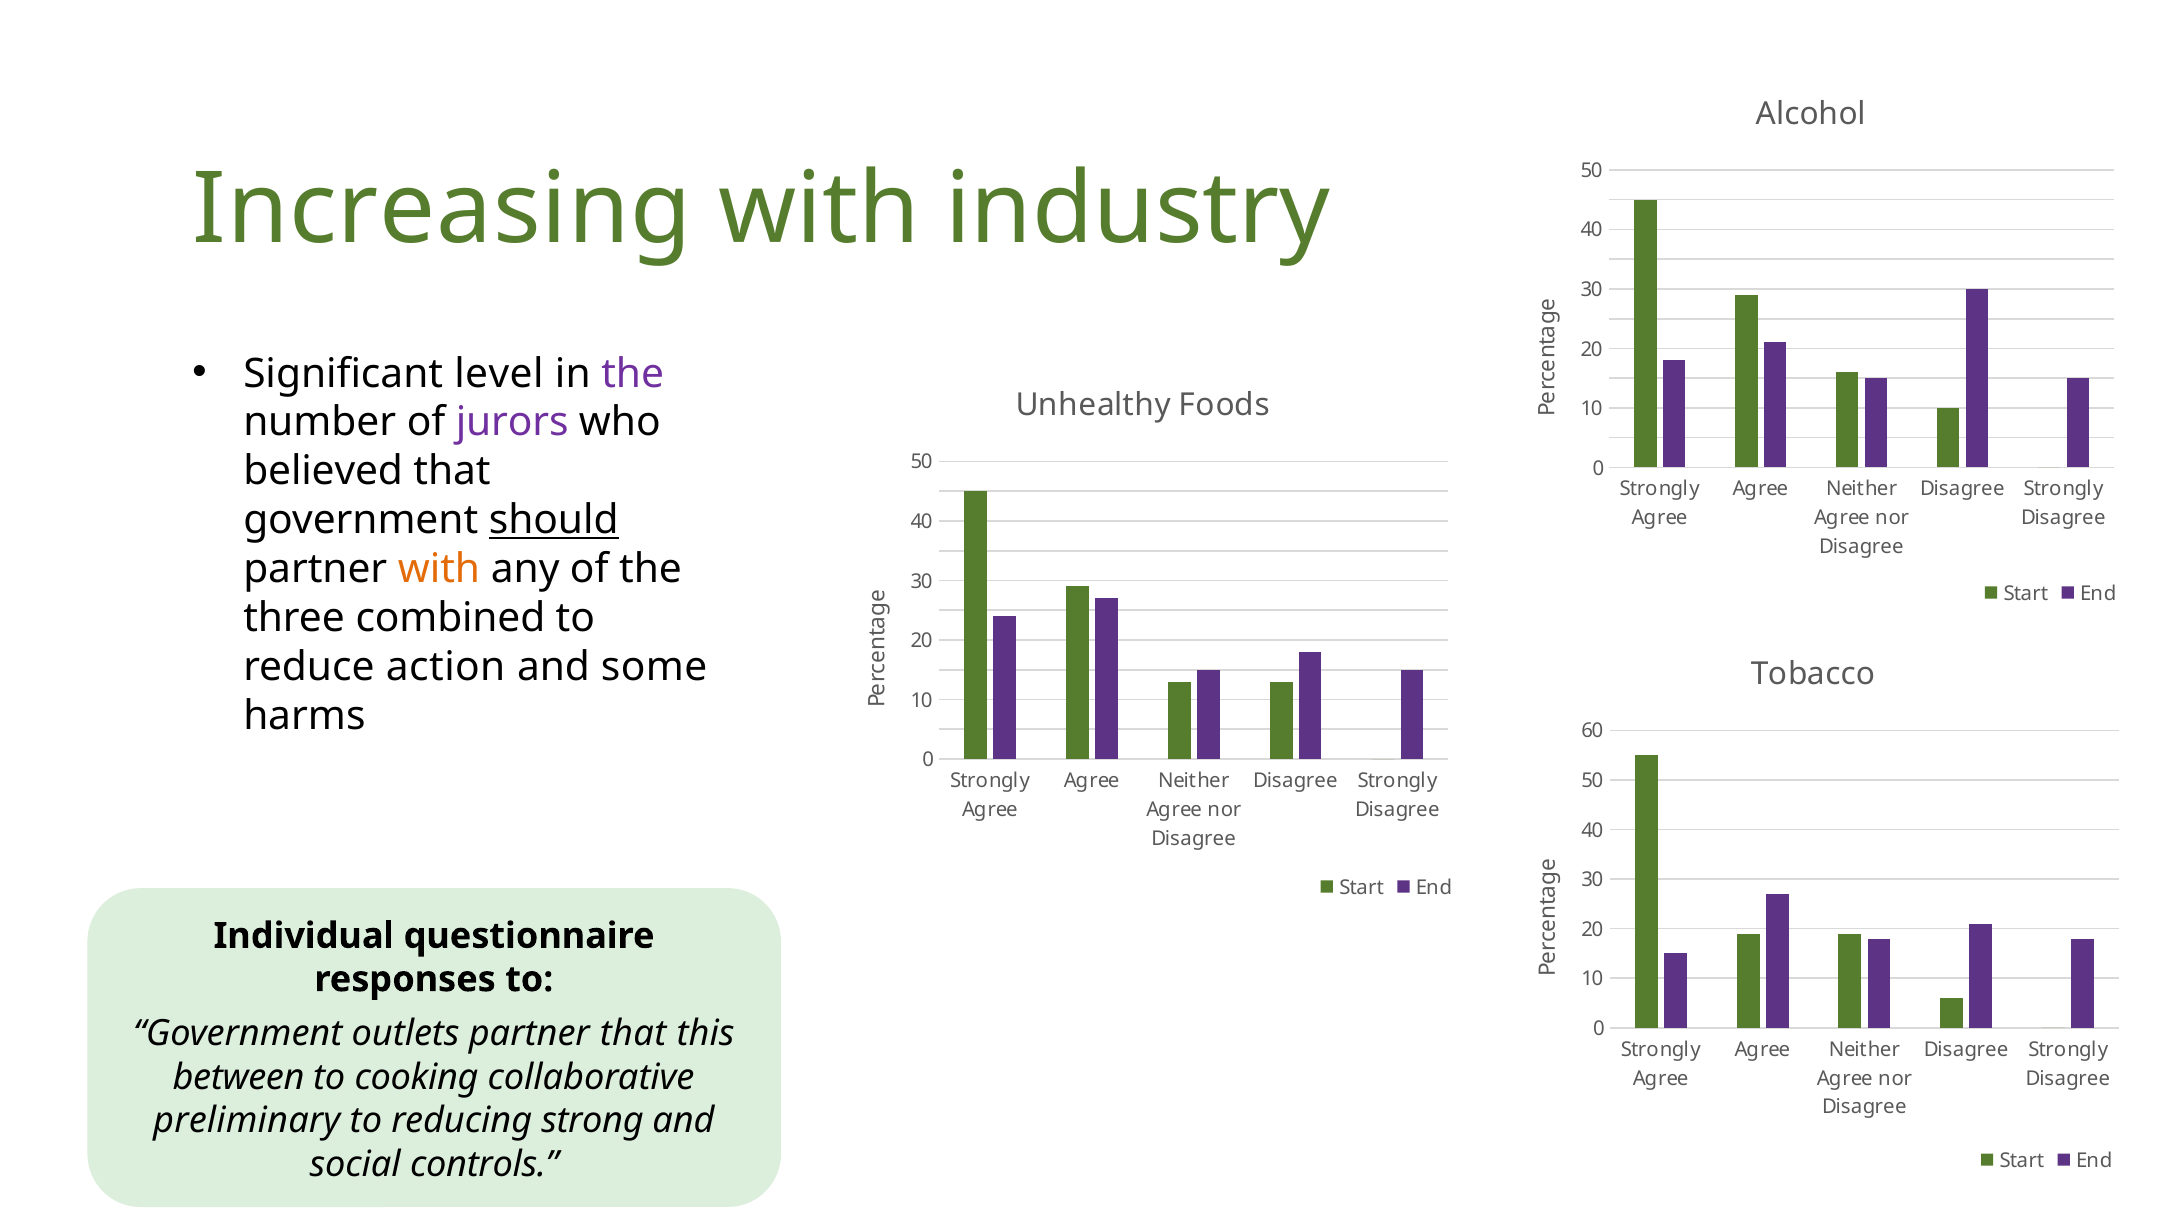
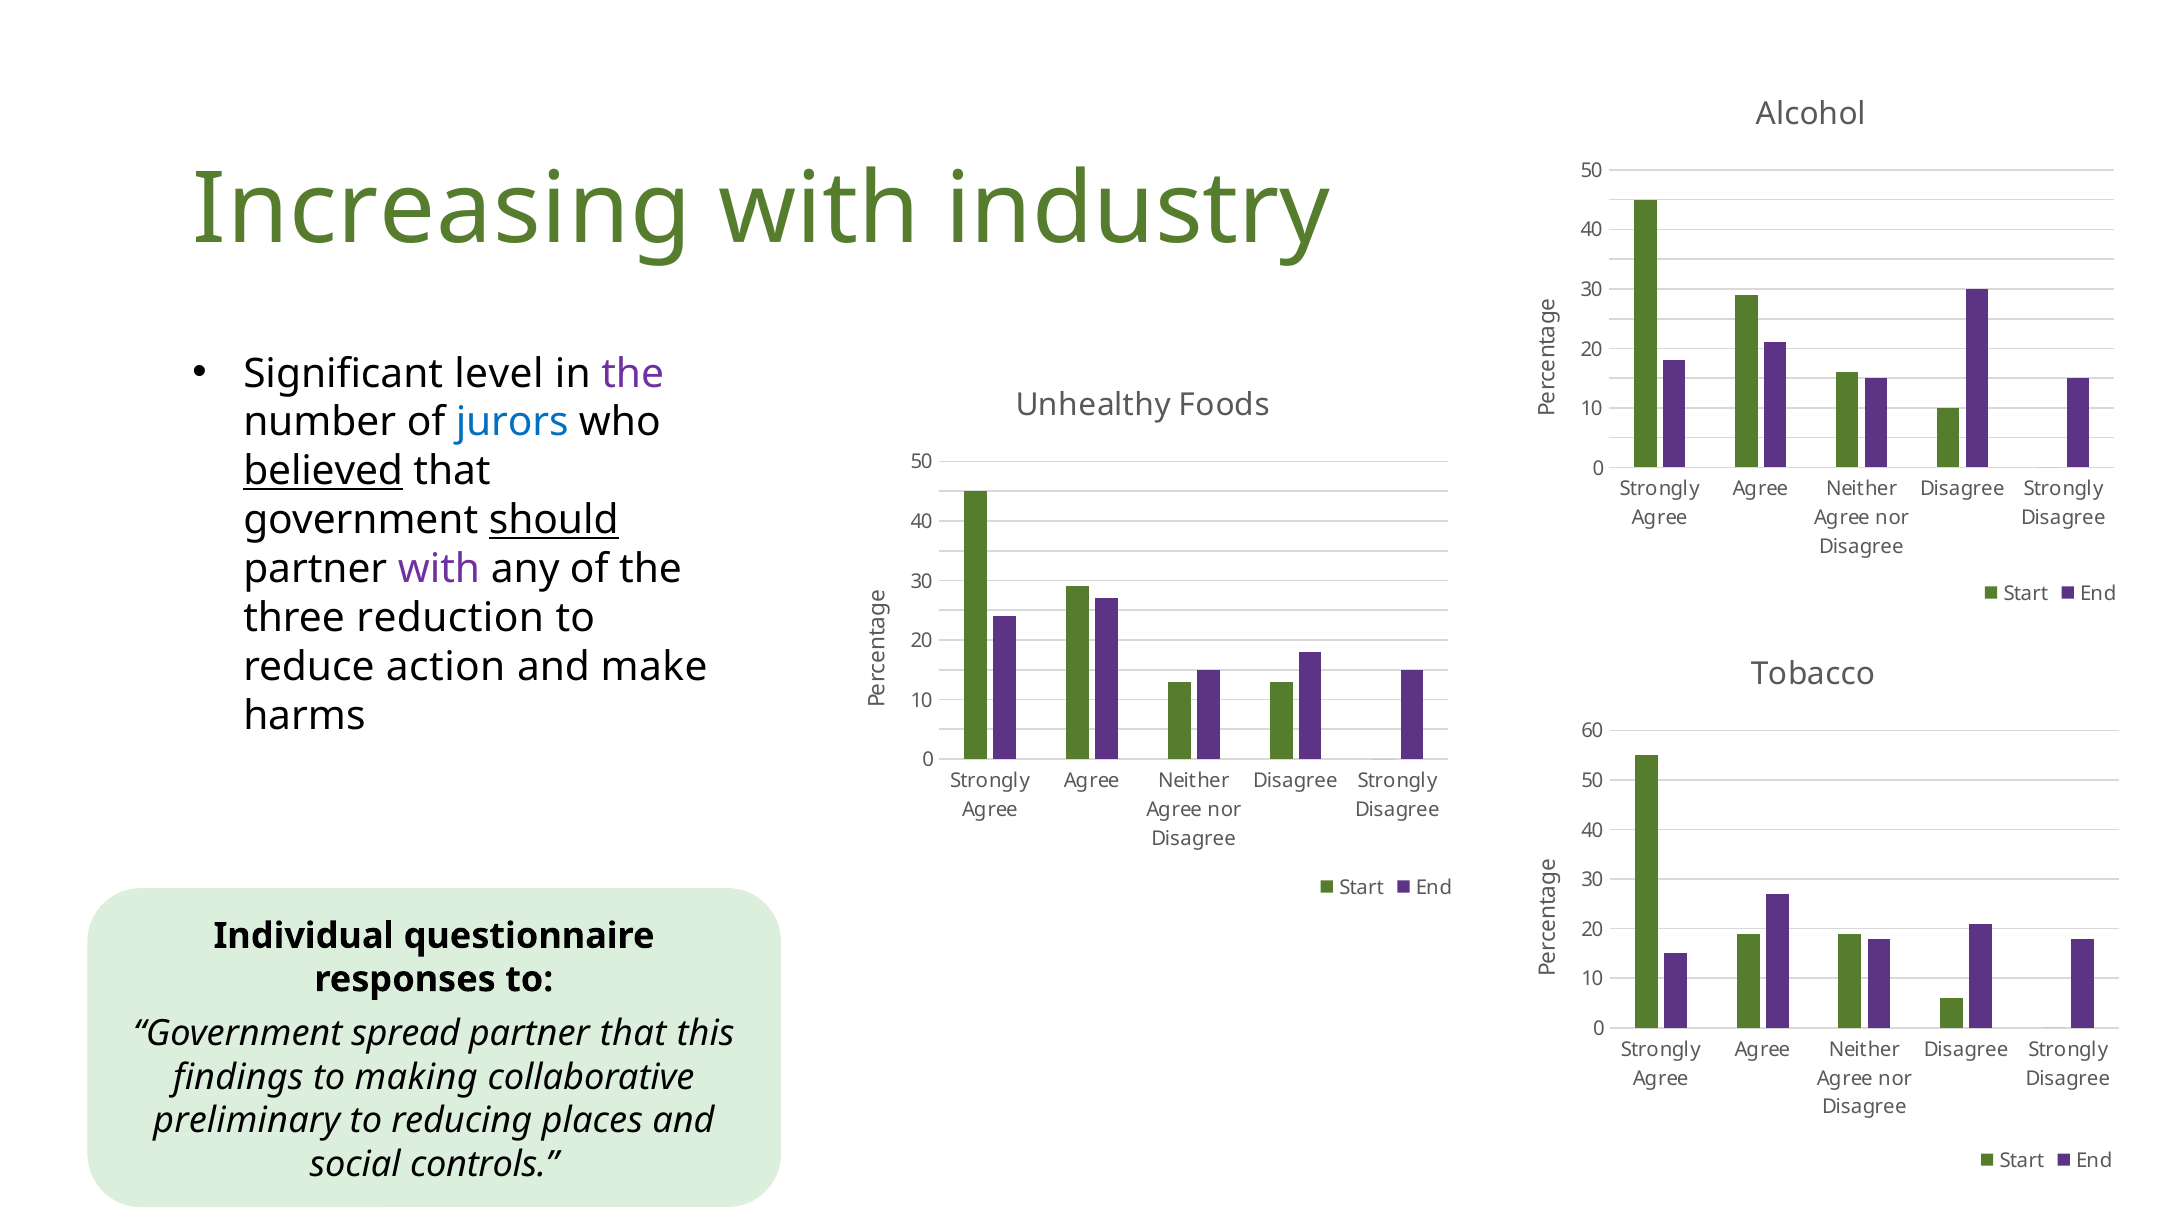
jurors colour: purple -> blue
believed underline: none -> present
with at (439, 569) colour: orange -> purple
combined: combined -> reduction
some: some -> make
outlets: outlets -> spread
between: between -> findings
cooking: cooking -> making
strong: strong -> places
